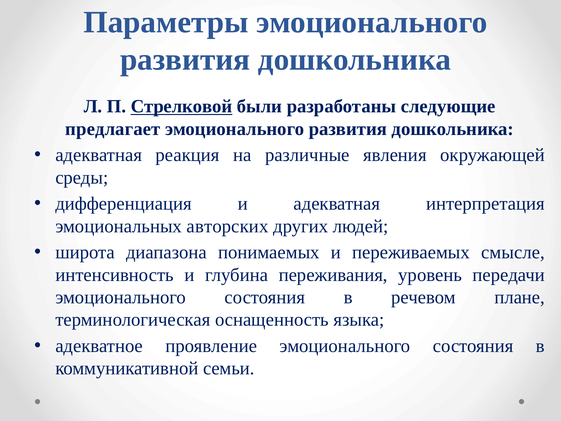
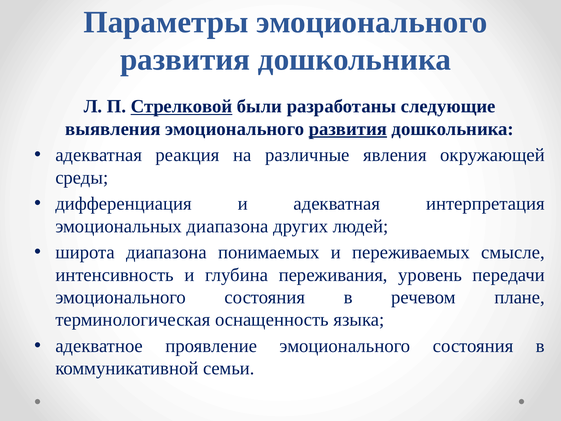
предлагает: предлагает -> выявления
развития at (348, 129) underline: none -> present
эмоциональных авторских: авторских -> диапазона
